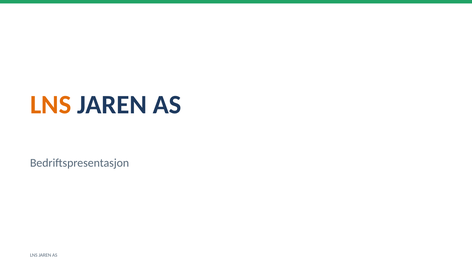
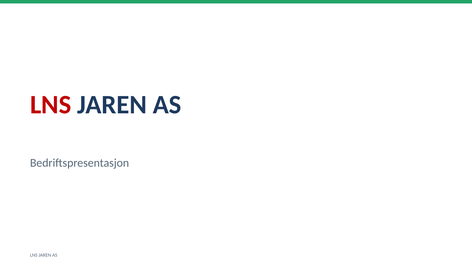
LNS at (51, 105) colour: orange -> red
